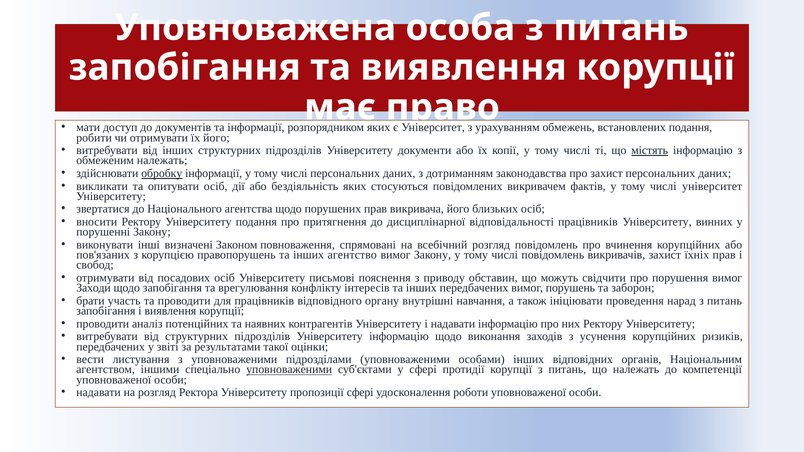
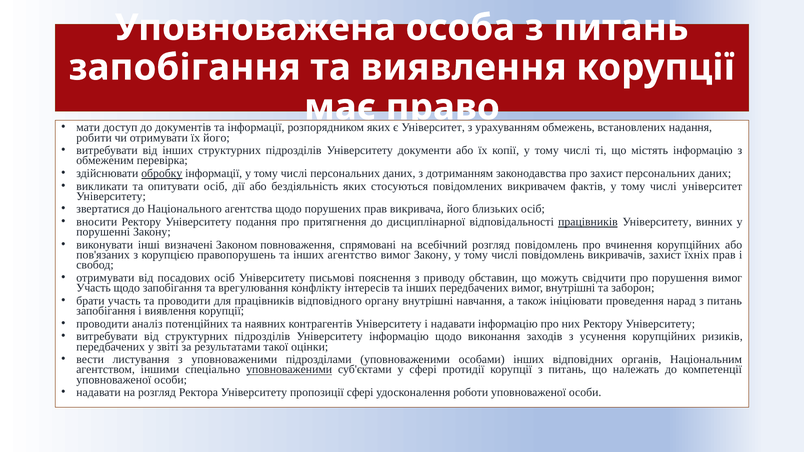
встановлених подання: подання -> надання
містять underline: present -> none
обмеженим належать: належать -> перевірка
працівників at (588, 222) underline: none -> present
Заходи at (94, 288): Заходи -> Участь
вимог порушень: порушень -> внутрішні
